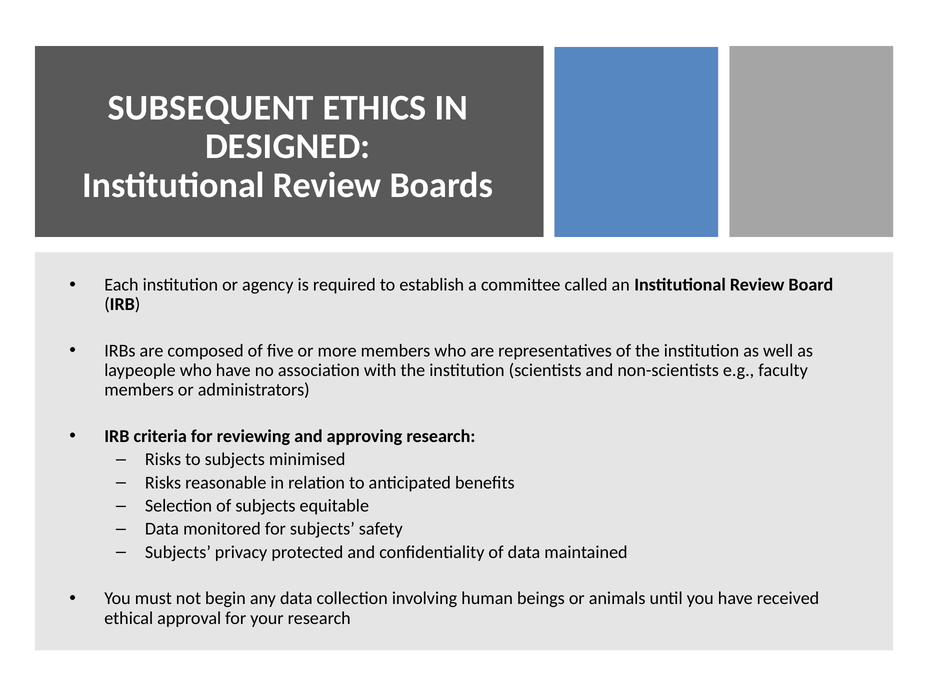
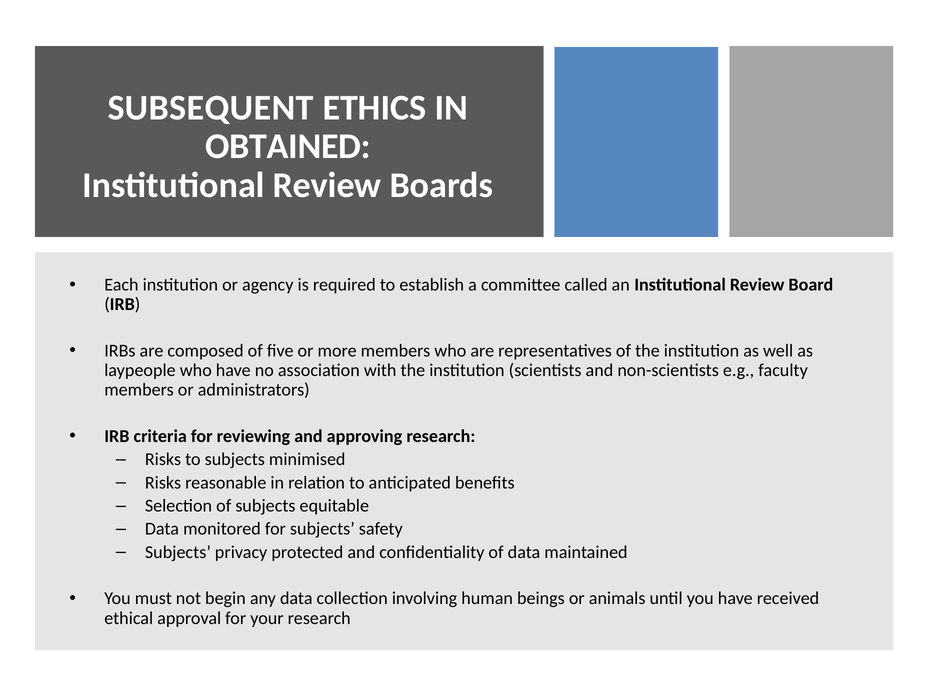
DESIGNED: DESIGNED -> OBTAINED
